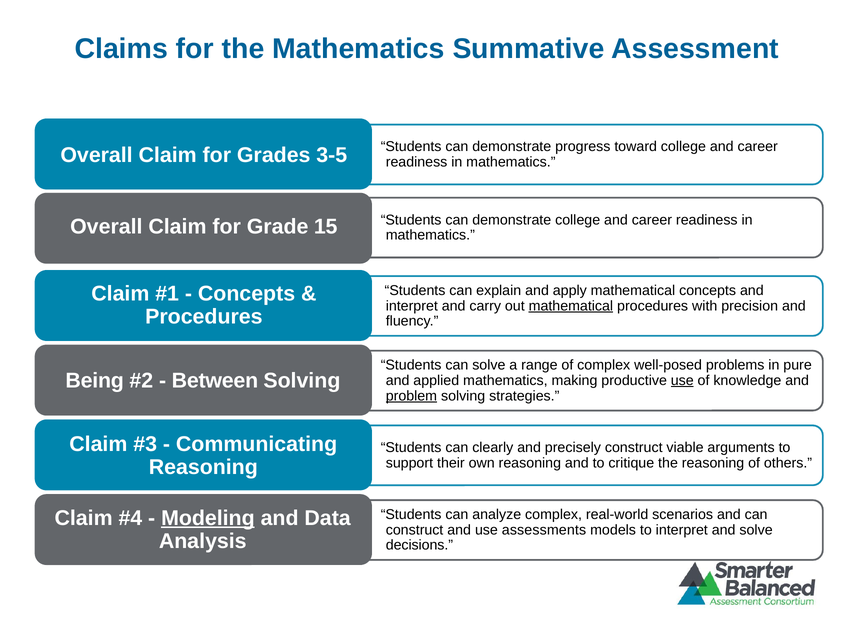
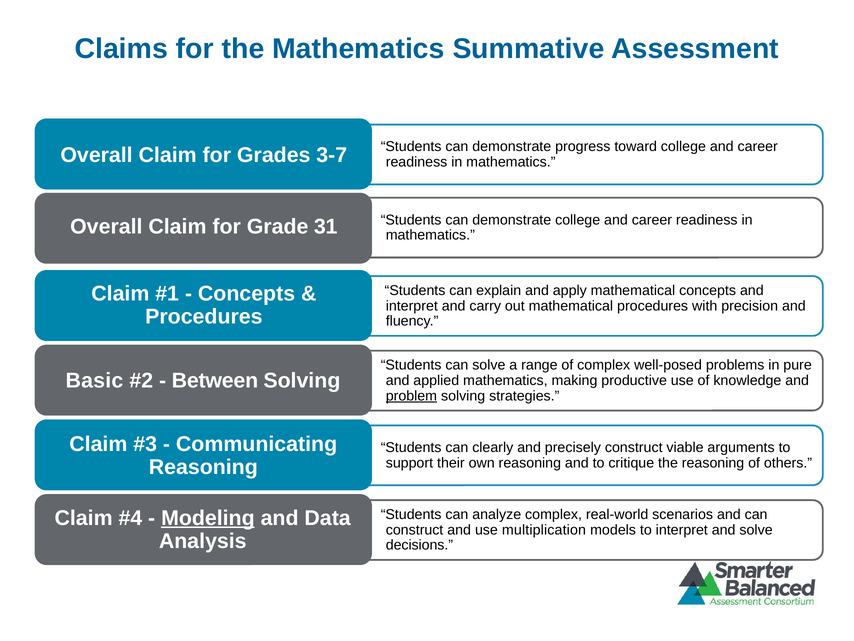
3-5: 3-5 -> 3-7
15: 15 -> 31
mathematical at (571, 306) underline: present -> none
Being: Being -> Basic
use at (682, 380) underline: present -> none
assessments: assessments -> multiplication
